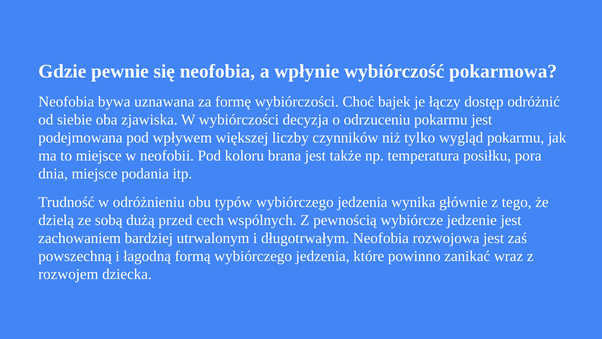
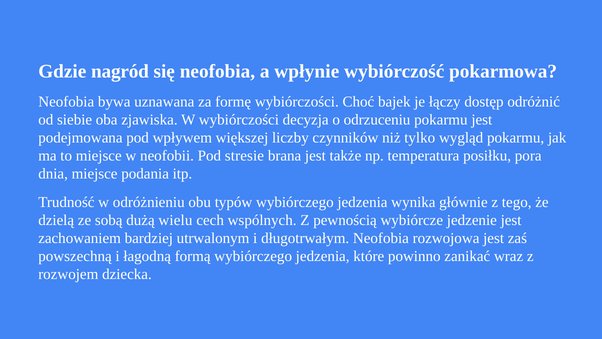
pewnie: pewnie -> nagród
koloru: koloru -> stresie
przed: przed -> wielu
